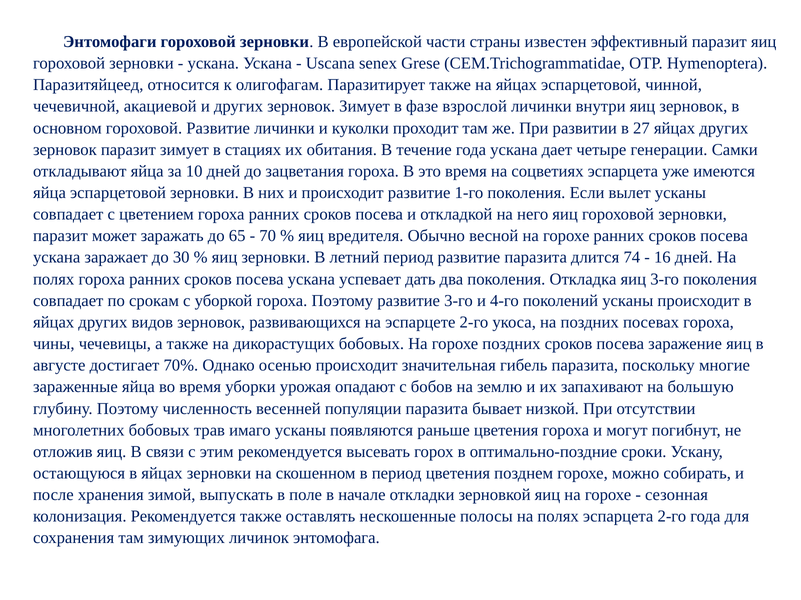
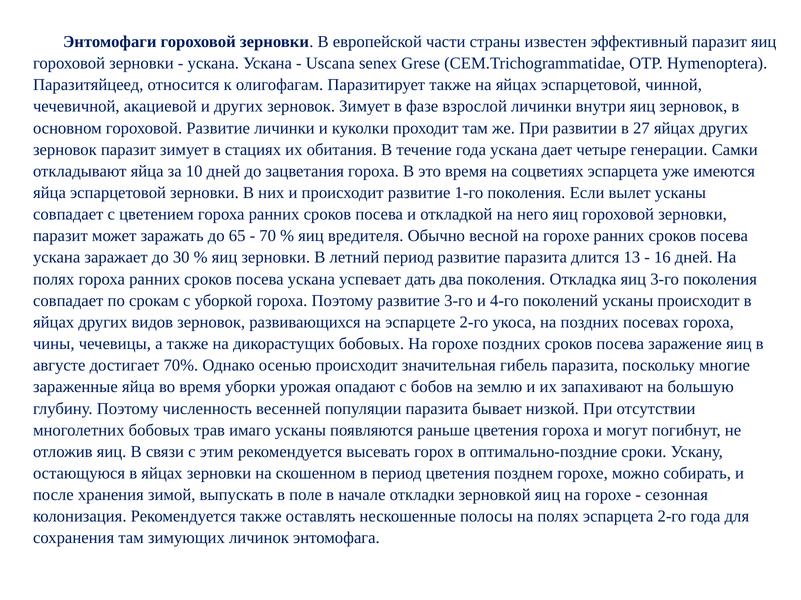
74: 74 -> 13
